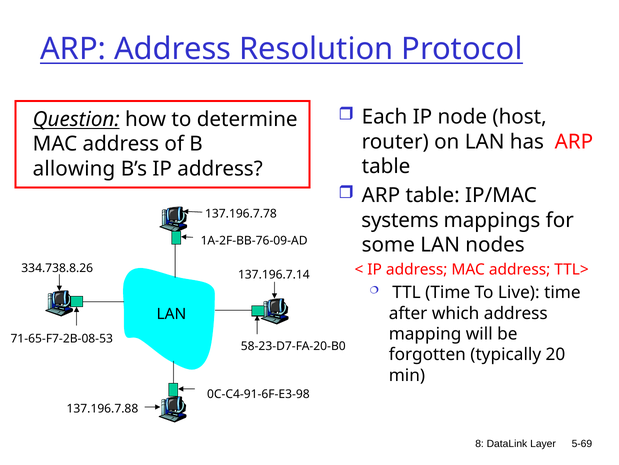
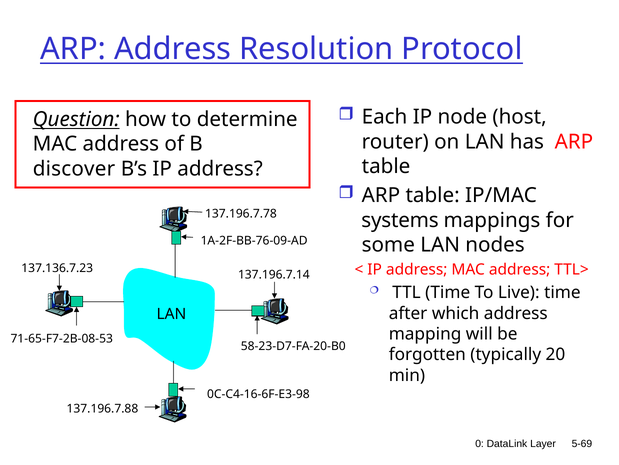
allowing: allowing -> discover
334.738.8.26: 334.738.8.26 -> 137.136.7.23
0C-C4-91-6F-E3-98: 0C-C4-91-6F-E3-98 -> 0C-C4-16-6F-E3-98
8: 8 -> 0
